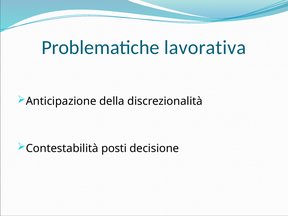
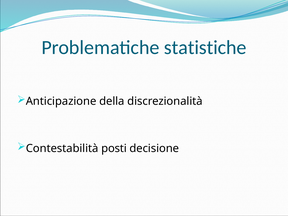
lavorativa: lavorativa -> statistiche
